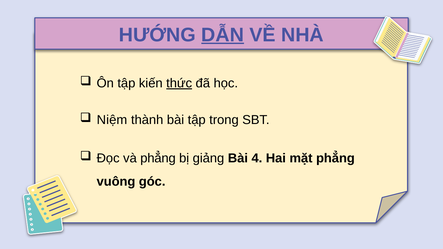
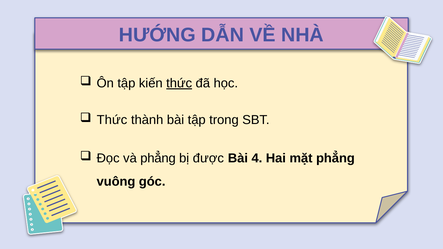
DẪN underline: present -> none
Niệm at (112, 120): Niệm -> Thức
giảng: giảng -> được
